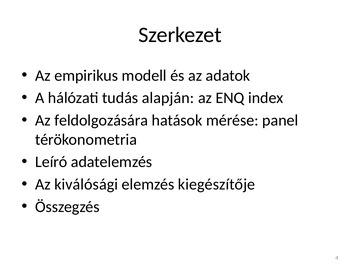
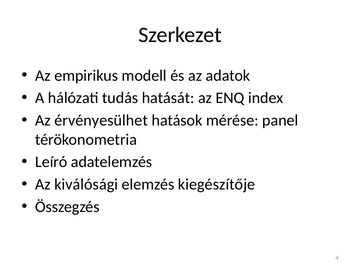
alapján: alapján -> hatását
feldolgozására: feldolgozására -> érvényesülhet
